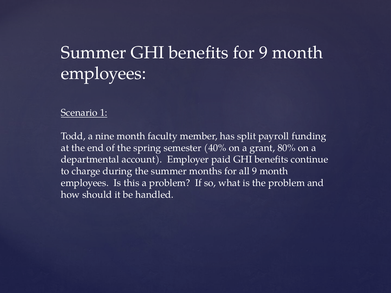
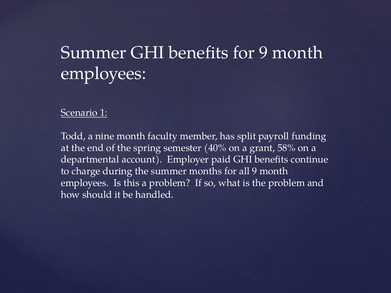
80%: 80% -> 58%
